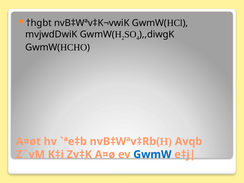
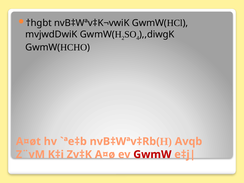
GwmW colour: blue -> red
